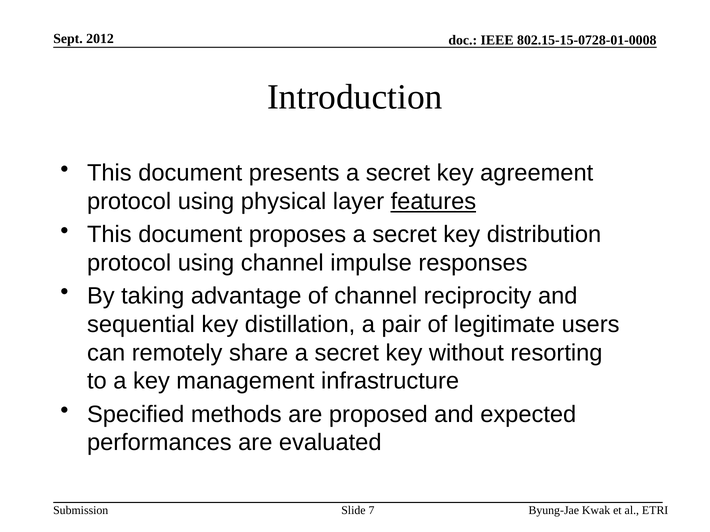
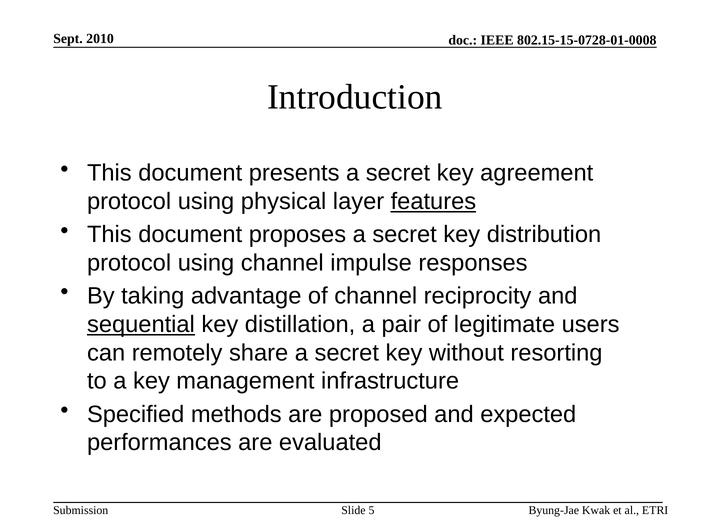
2012: 2012 -> 2010
sequential underline: none -> present
7: 7 -> 5
